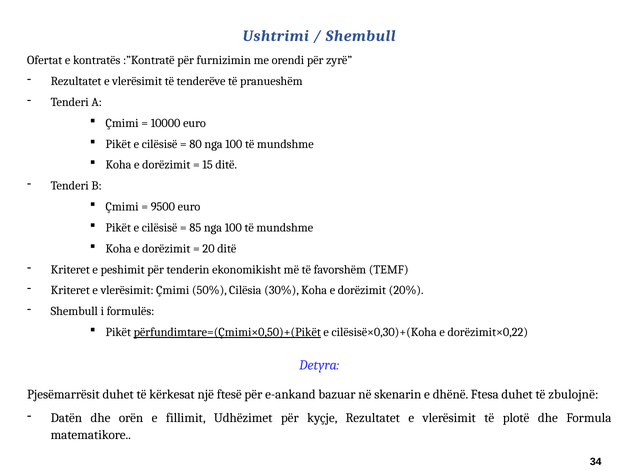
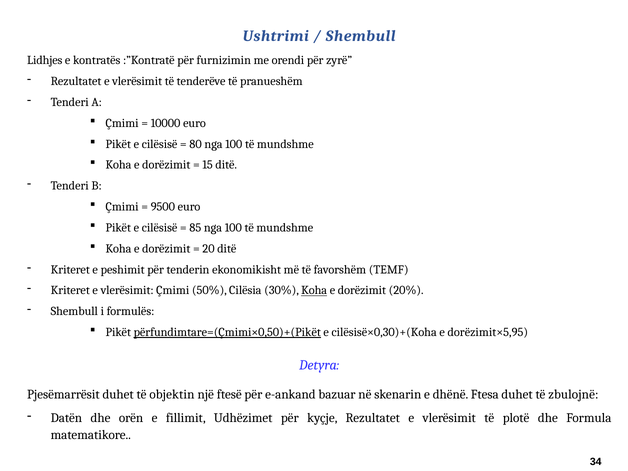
Ofertat: Ofertat -> Lidhjes
Koha at (314, 290) underline: none -> present
dorëzimit×0,22: dorëzimit×0,22 -> dorëzimit×5,95
kërkesat: kërkesat -> objektin
